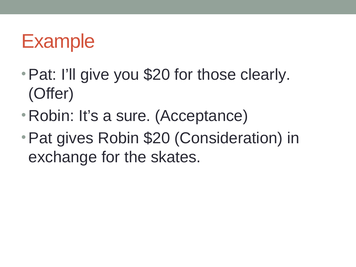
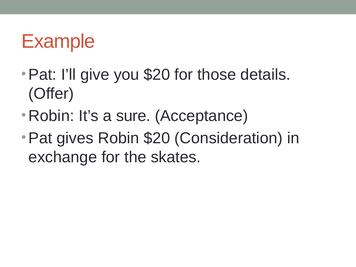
clearly: clearly -> details
